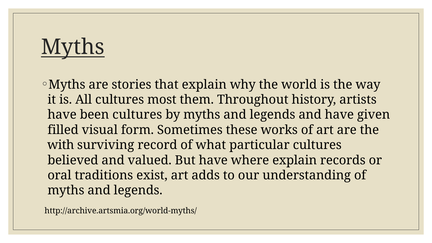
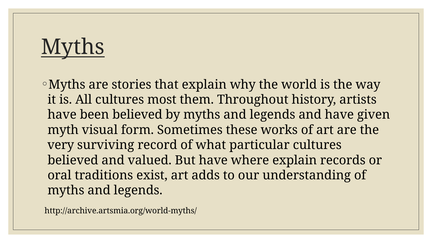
been cultures: cultures -> believed
filled: filled -> myth
with: with -> very
